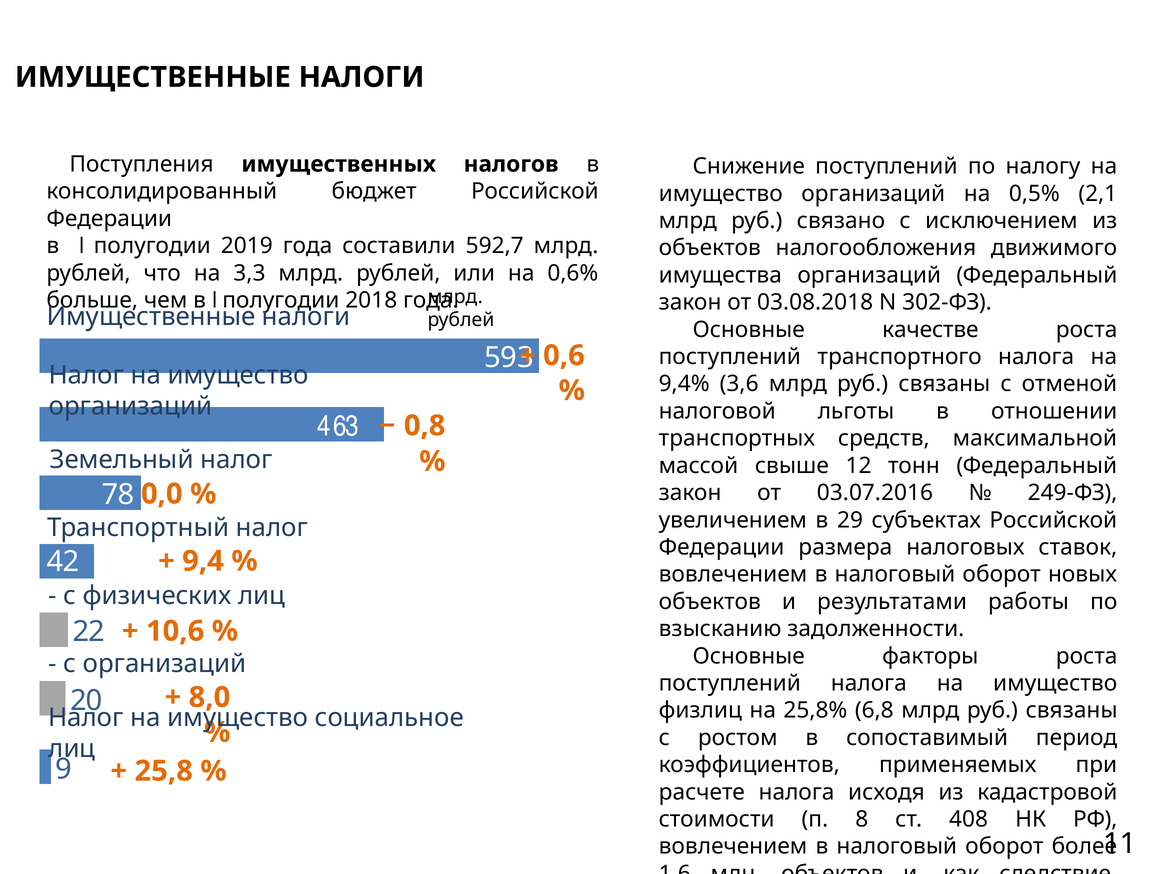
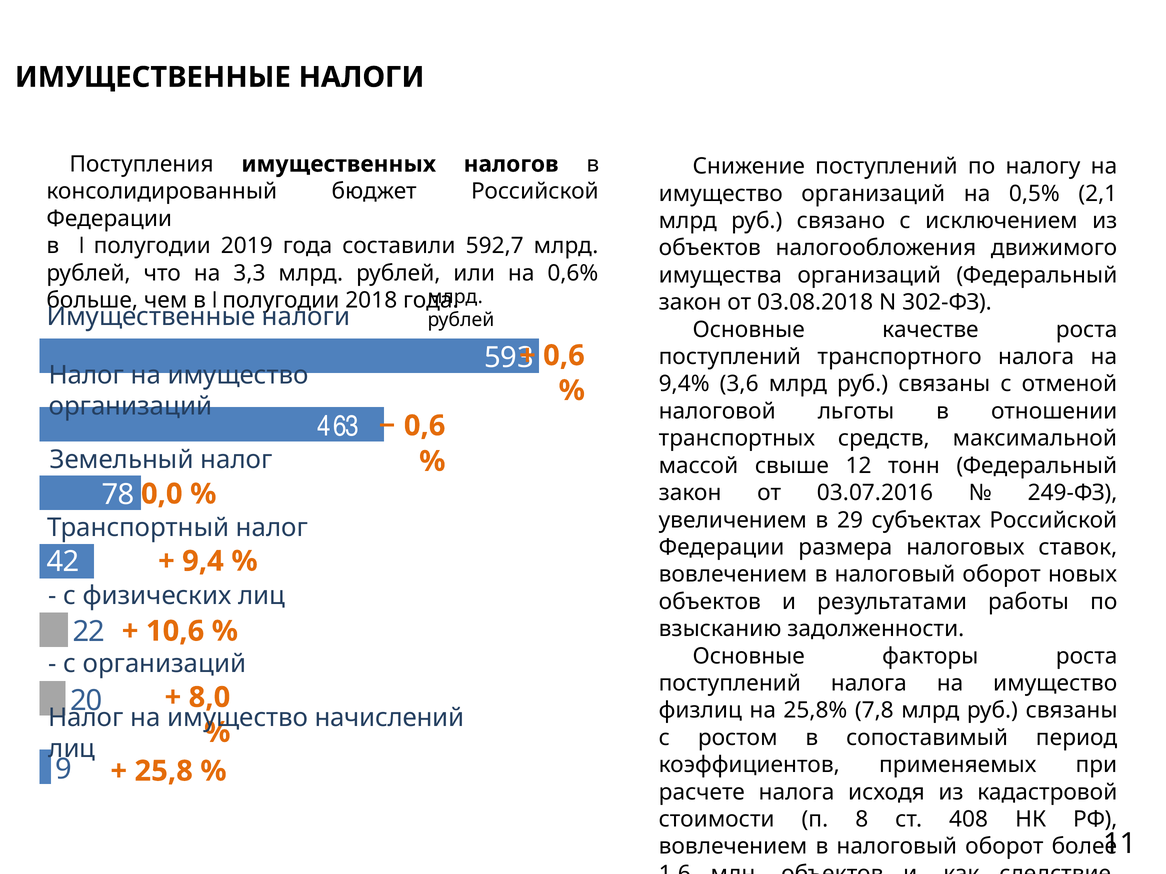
0,8 at (425, 426): 0,8 -> 0,6
6,8: 6,8 -> 7,8
социальное at (389, 718): социальное -> начислений
